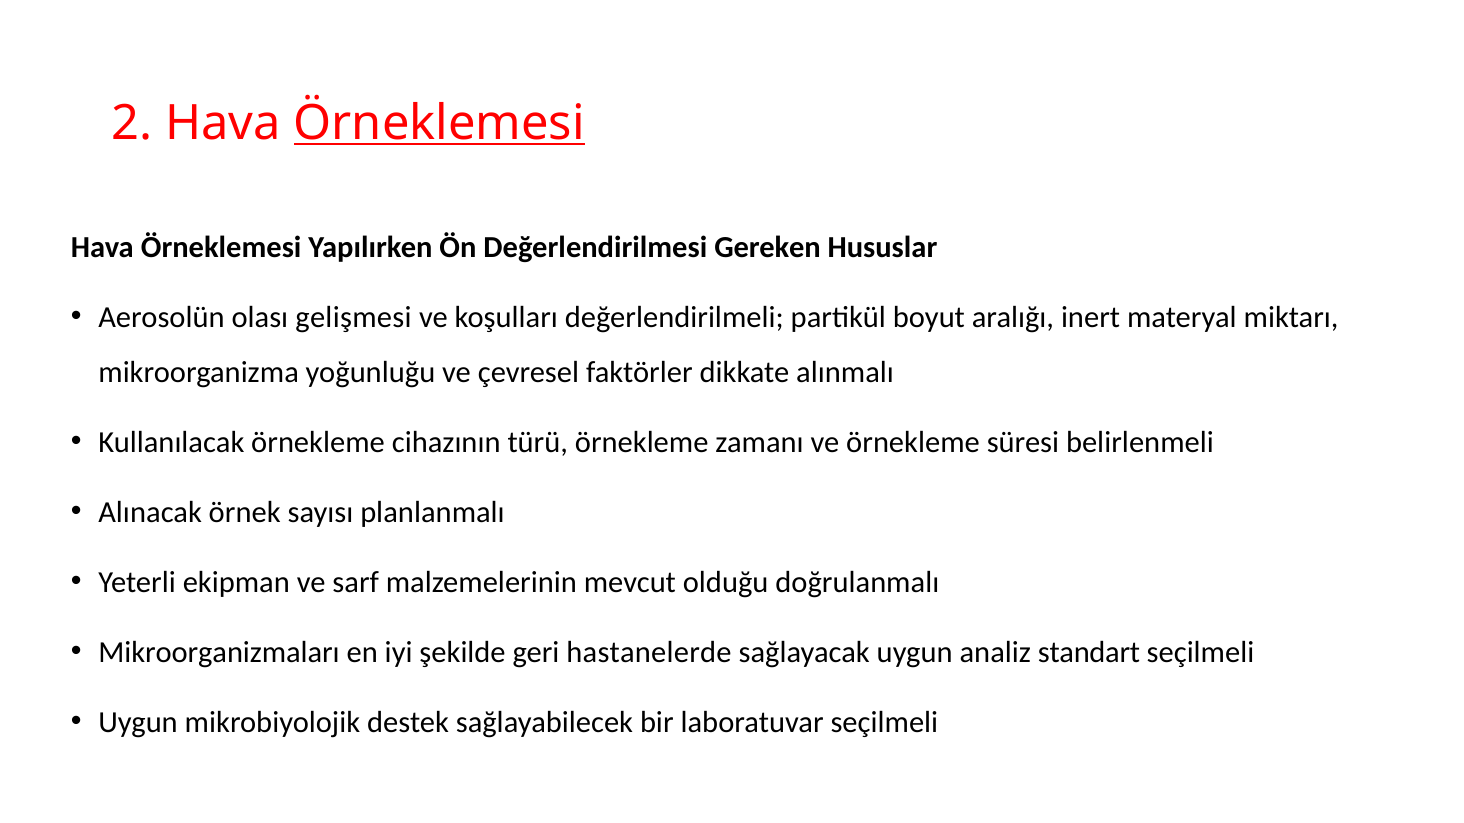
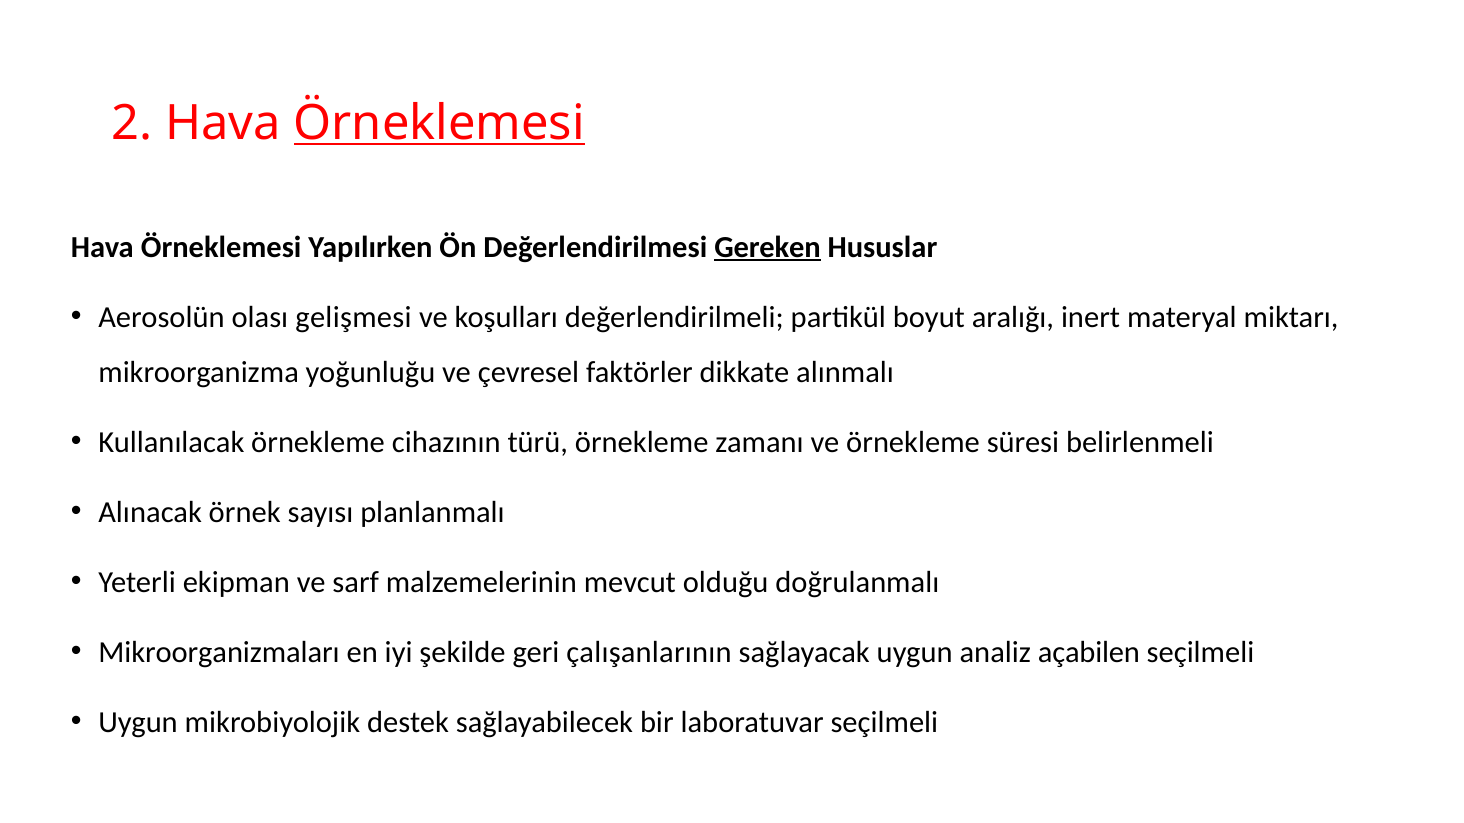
Gereken underline: none -> present
hastanelerde: hastanelerde -> çalışanlarının
standart: standart -> açabilen
